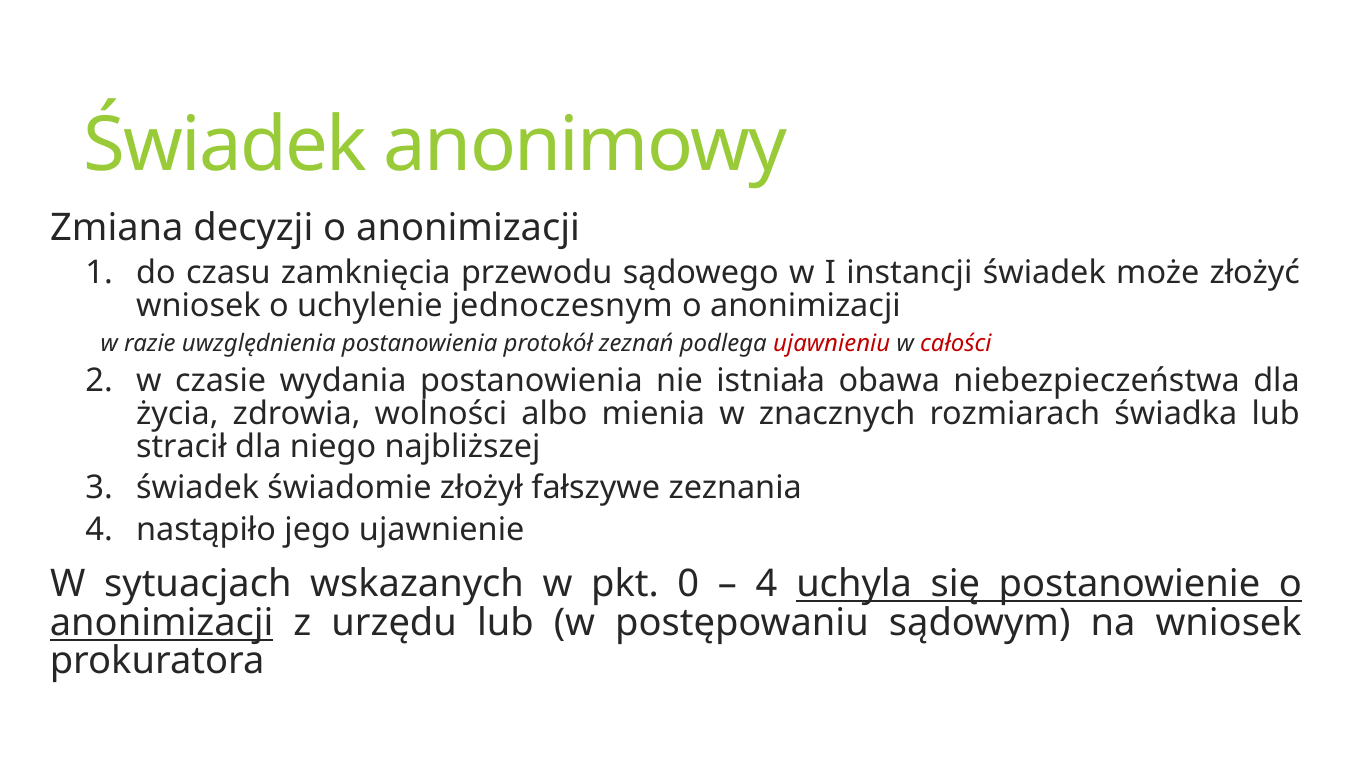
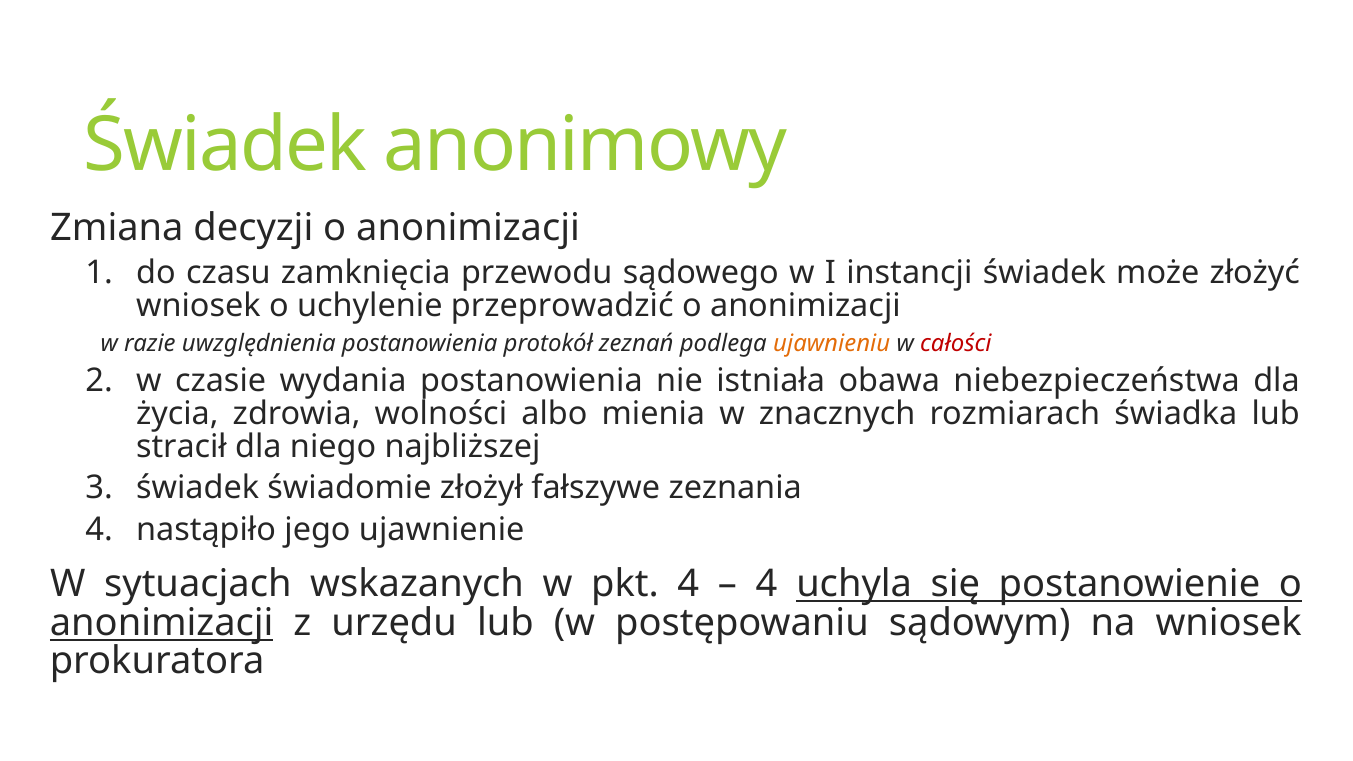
jednoczesnym: jednoczesnym -> przeprowadzić
ujawnieniu colour: red -> orange
pkt 0: 0 -> 4
